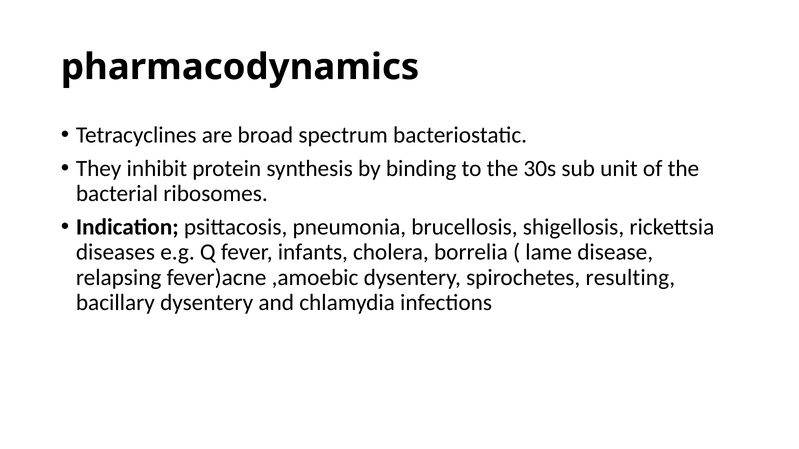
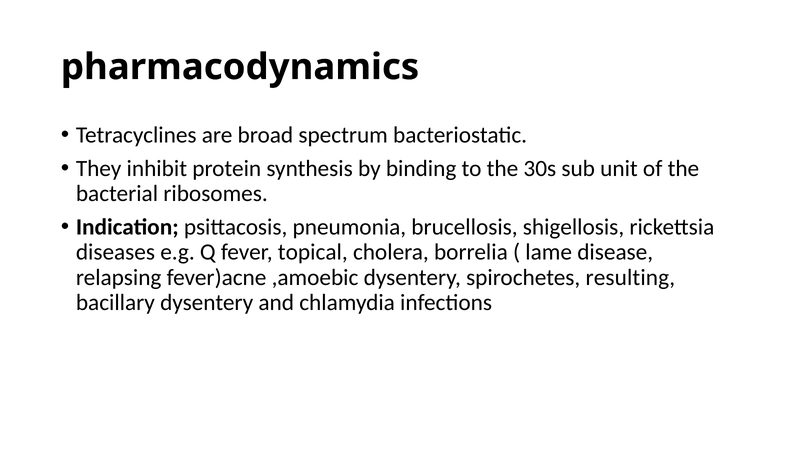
infants: infants -> topical
